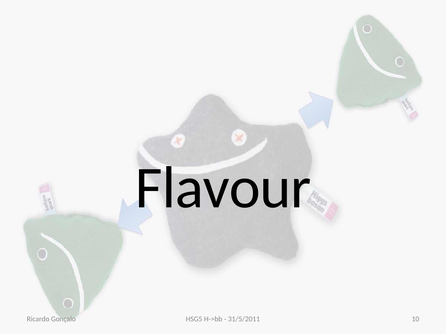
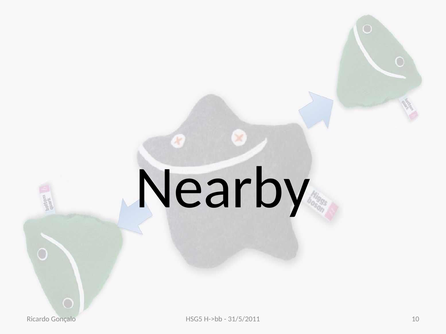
Flavour: Flavour -> Nearby
